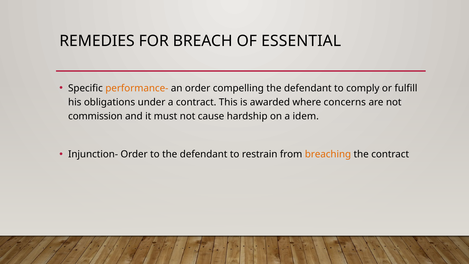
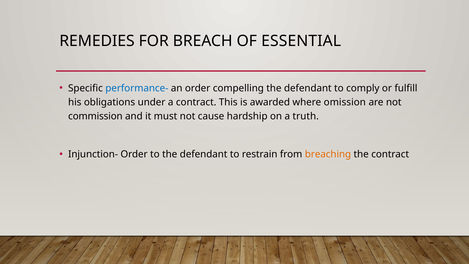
performance- colour: orange -> blue
concerns: concerns -> omission
idem: idem -> truth
